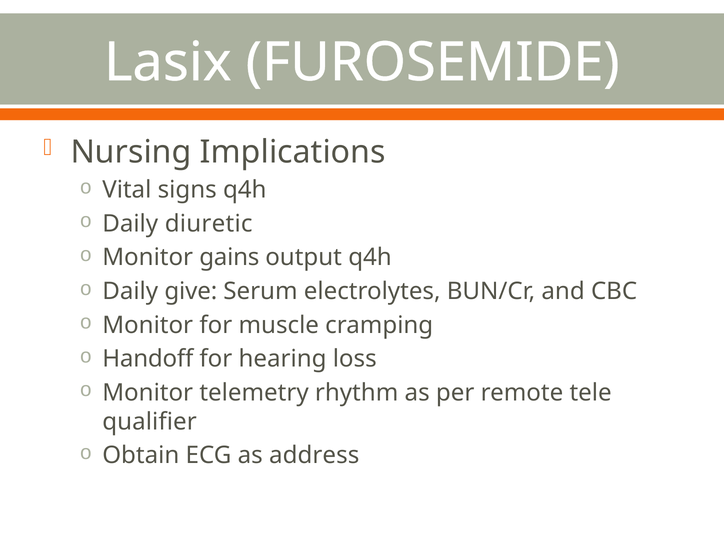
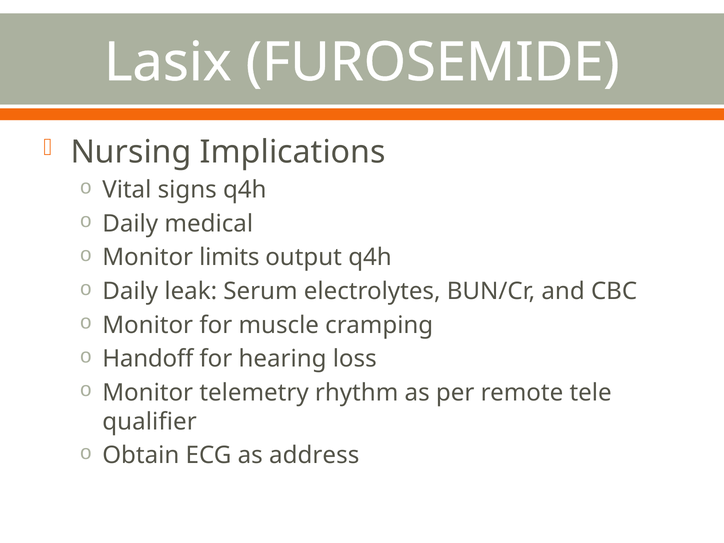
diuretic: diuretic -> medical
gains: gains -> limits
give: give -> leak
